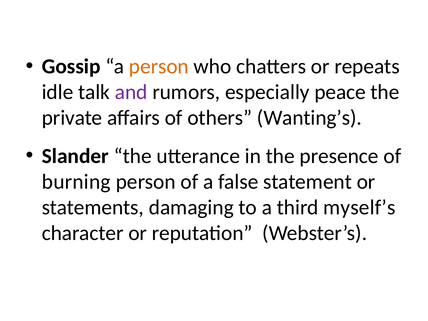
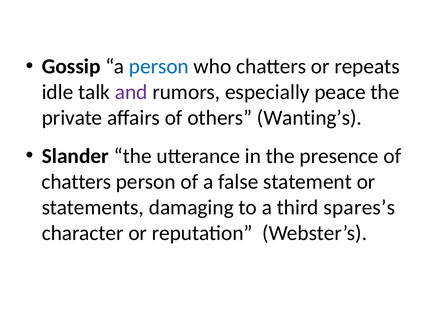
person at (159, 66) colour: orange -> blue
burning at (76, 182): burning -> chatters
myself’s: myself’s -> spares’s
